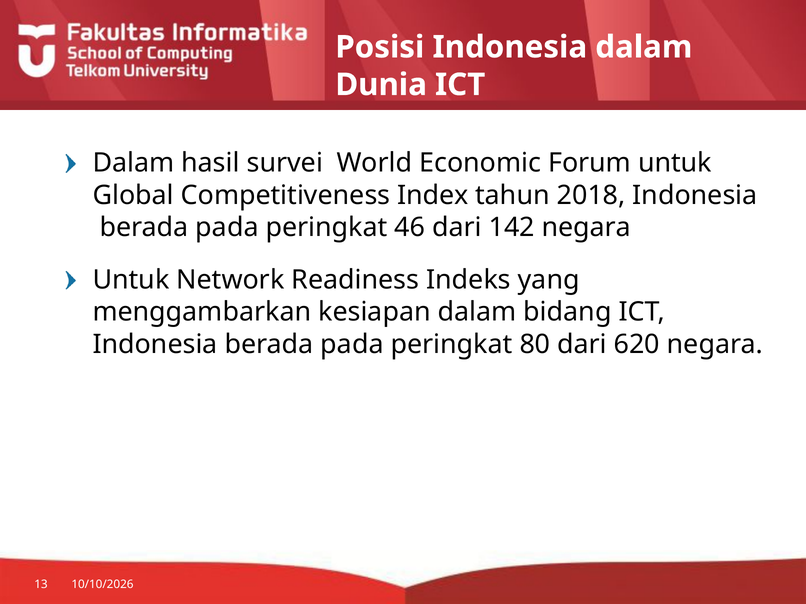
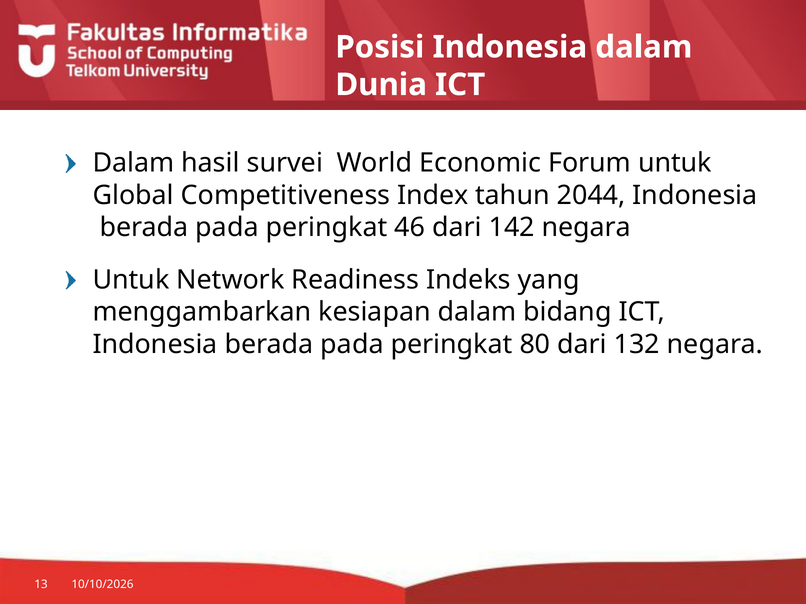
2018: 2018 -> 2044
620: 620 -> 132
